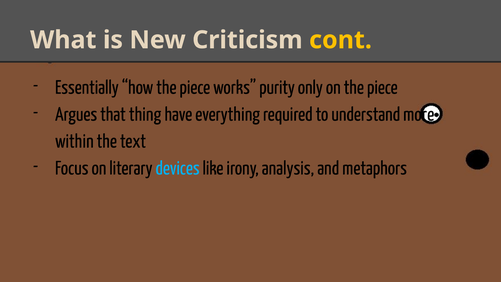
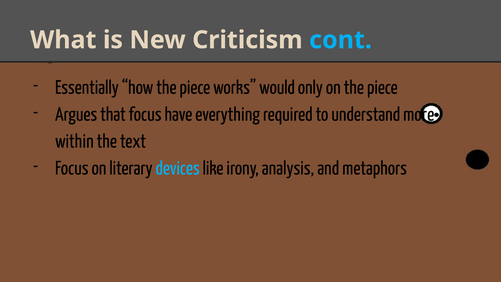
cont colour: yellow -> light blue
purity: purity -> would
that thing: thing -> focus
